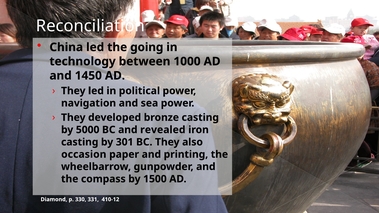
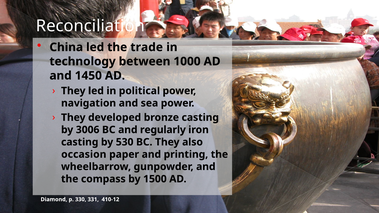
going: going -> trade
5000: 5000 -> 3006
revealed: revealed -> regularly
301: 301 -> 530
